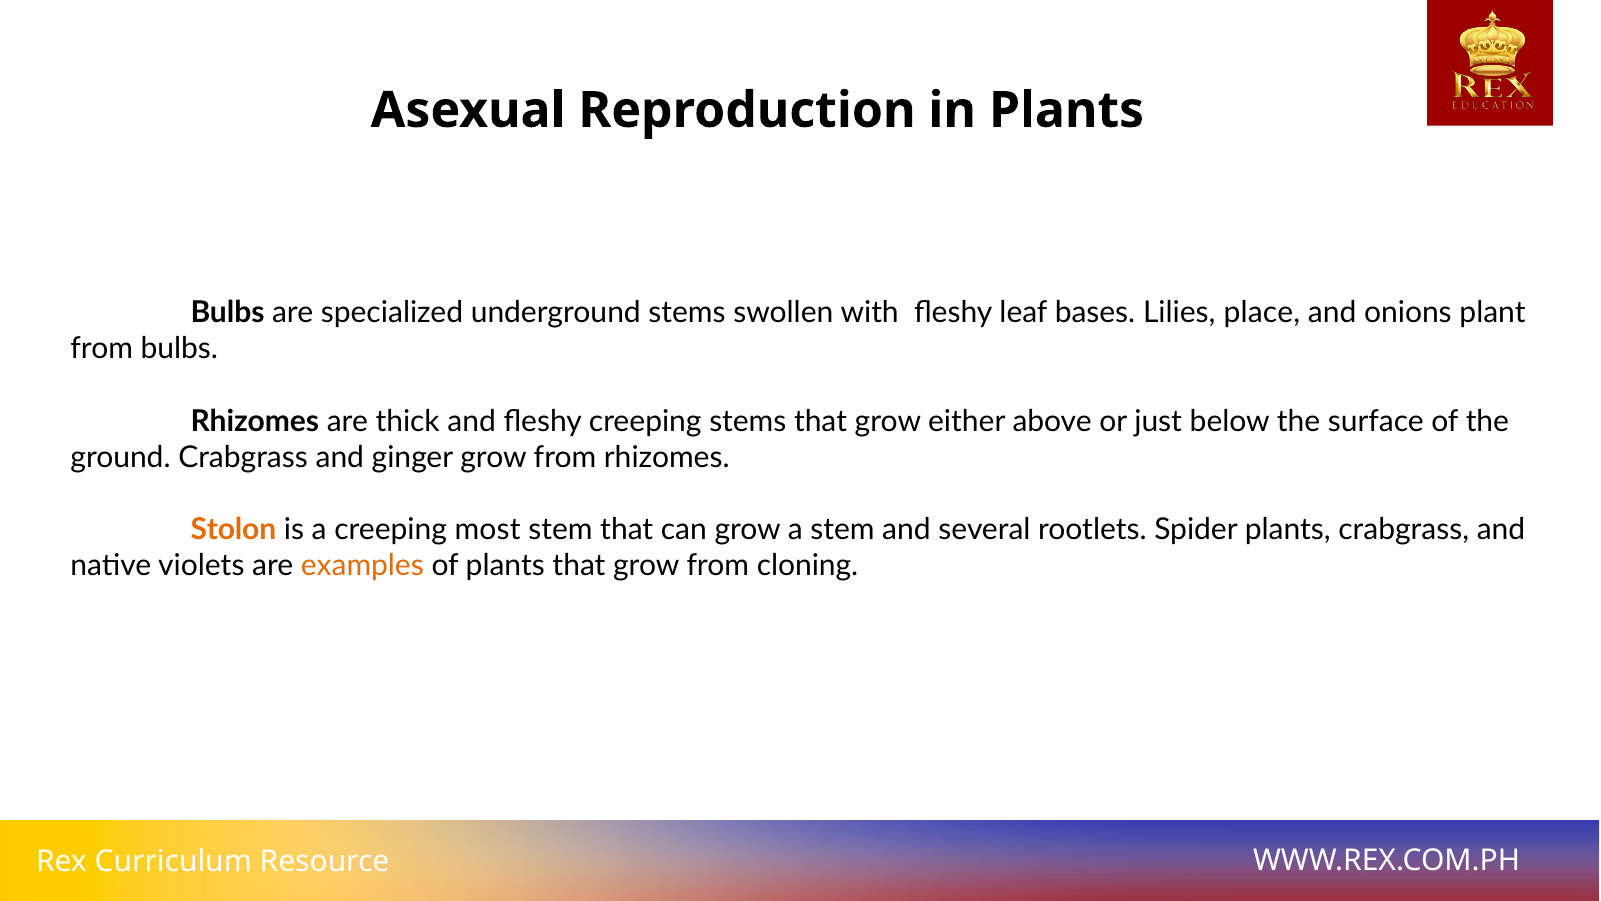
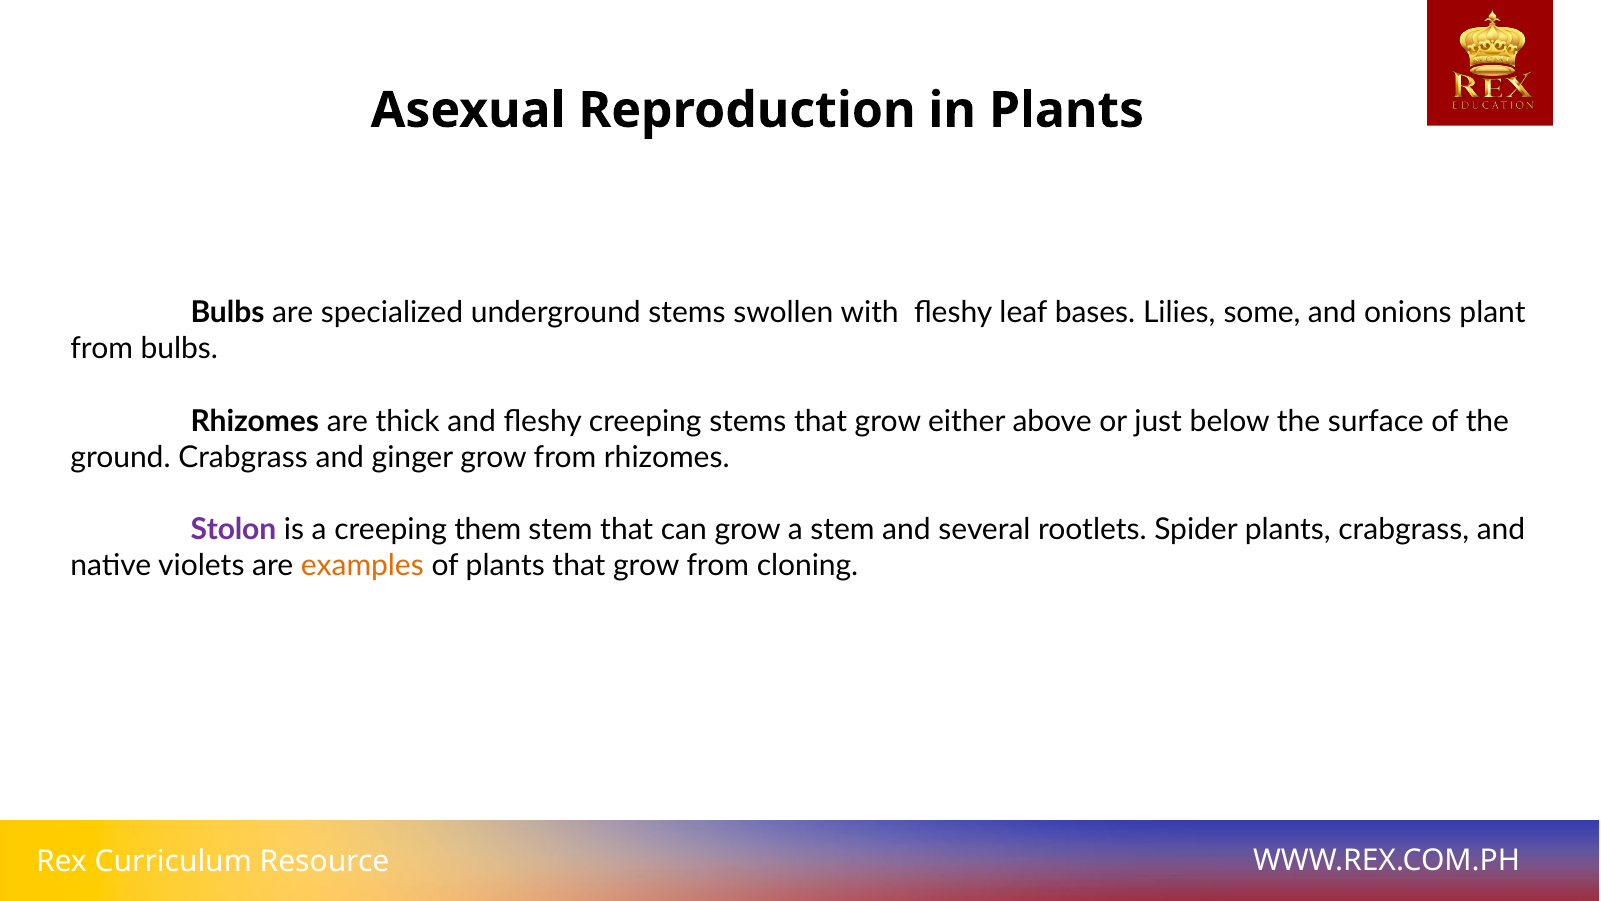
place: place -> some
Stolon colour: orange -> purple
most: most -> them
